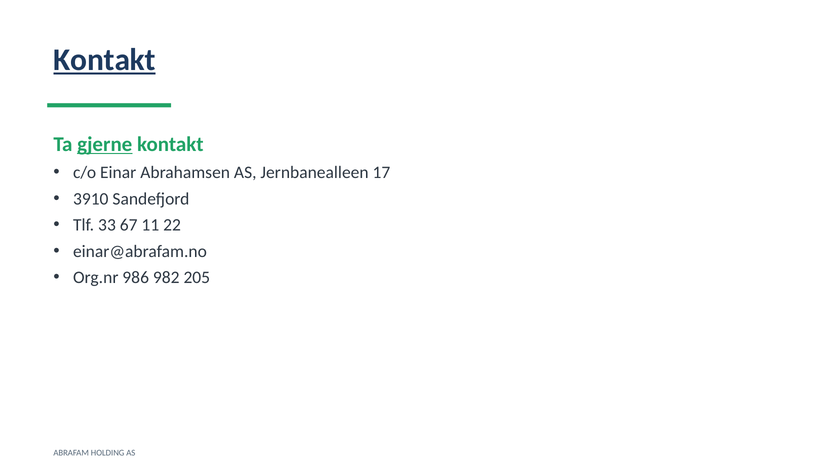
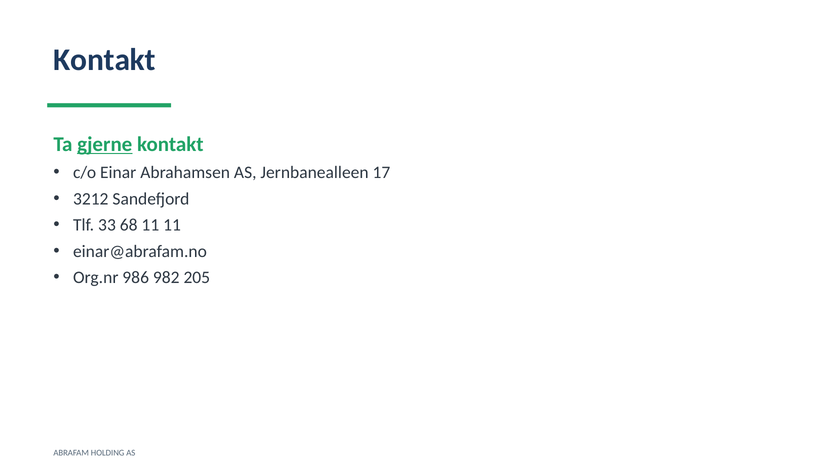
Kontakt at (105, 60) underline: present -> none
3910: 3910 -> 3212
67: 67 -> 68
11 22: 22 -> 11
